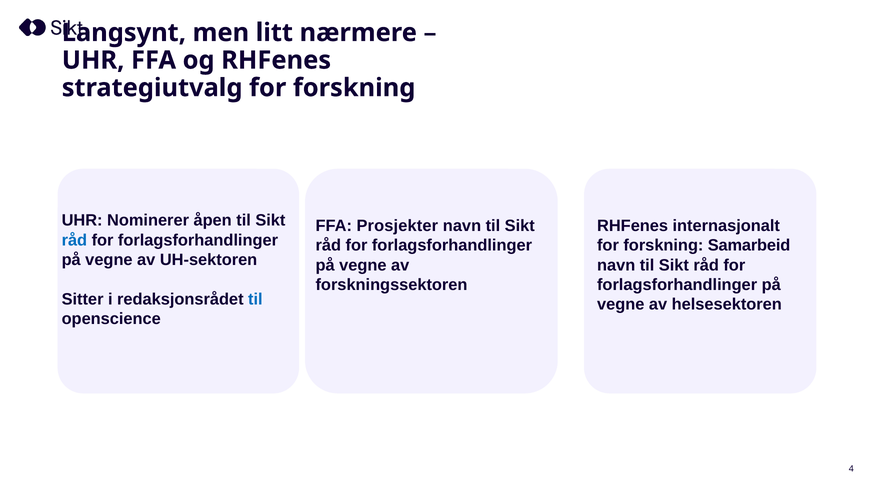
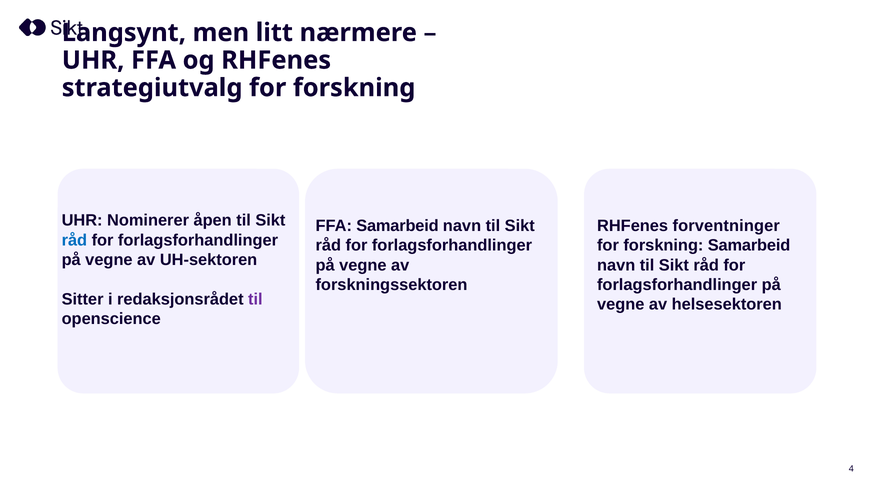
FFA Prosjekter: Prosjekter -> Samarbeid
internasjonalt: internasjonalt -> forventninger
til at (255, 299) colour: blue -> purple
